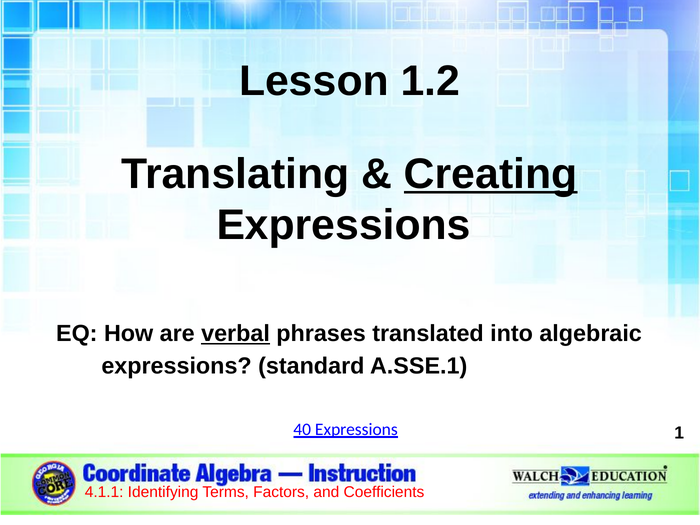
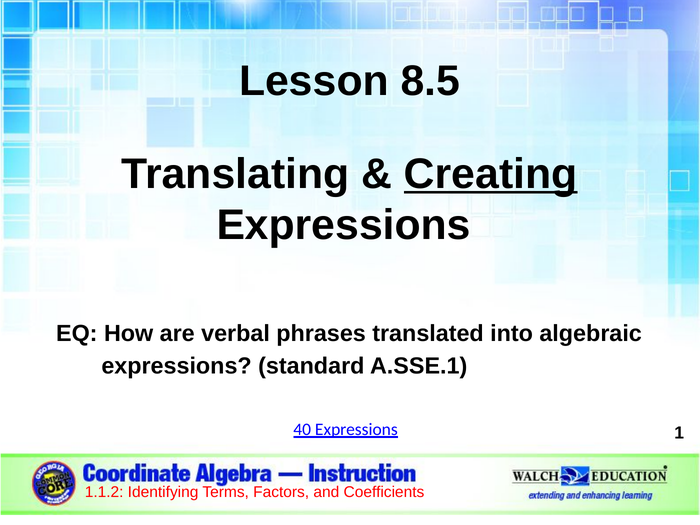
1.2: 1.2 -> 8.5
verbal underline: present -> none
4.1.1: 4.1.1 -> 1.1.2
